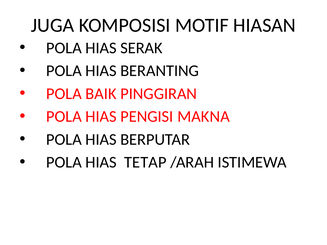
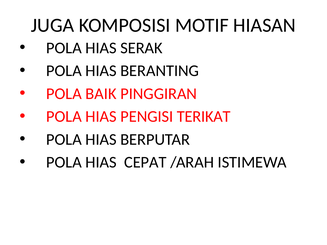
MAKNA: MAKNA -> TERIKAT
TETAP: TETAP -> CEPAT
